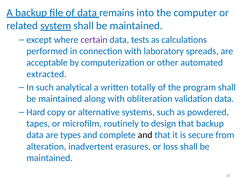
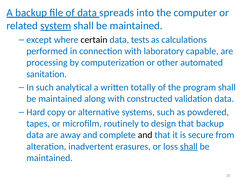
remains: remains -> spreads
certain colour: purple -> black
spreads: spreads -> capable
acceptable: acceptable -> processing
extracted: extracted -> sanitation
obliteration: obliteration -> constructed
types: types -> away
shall at (189, 146) underline: none -> present
